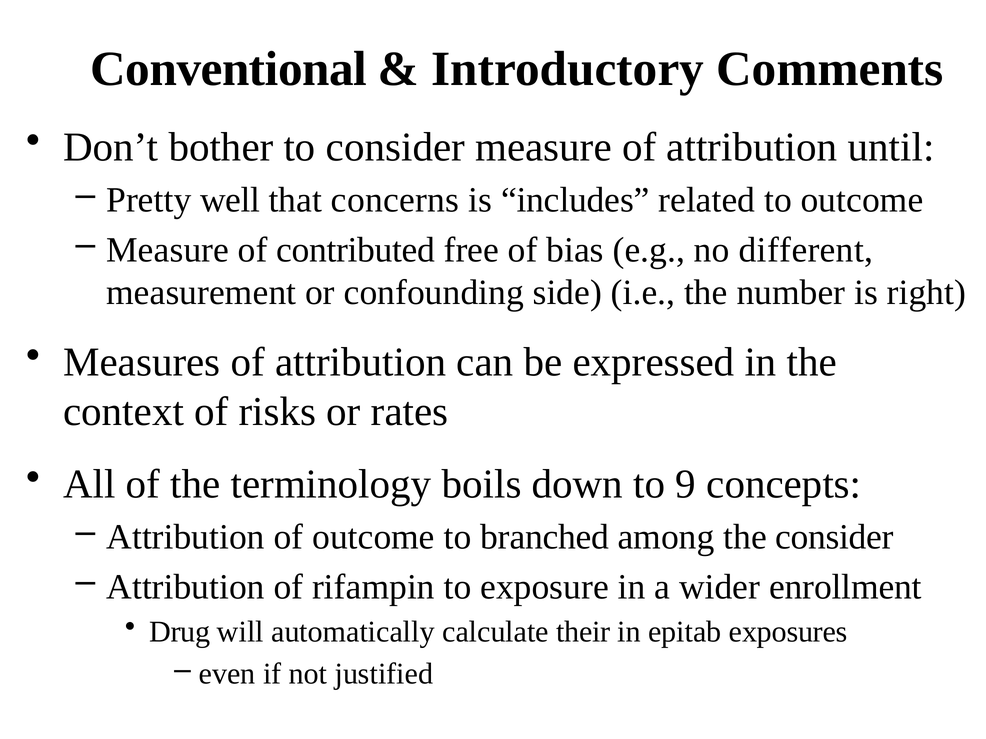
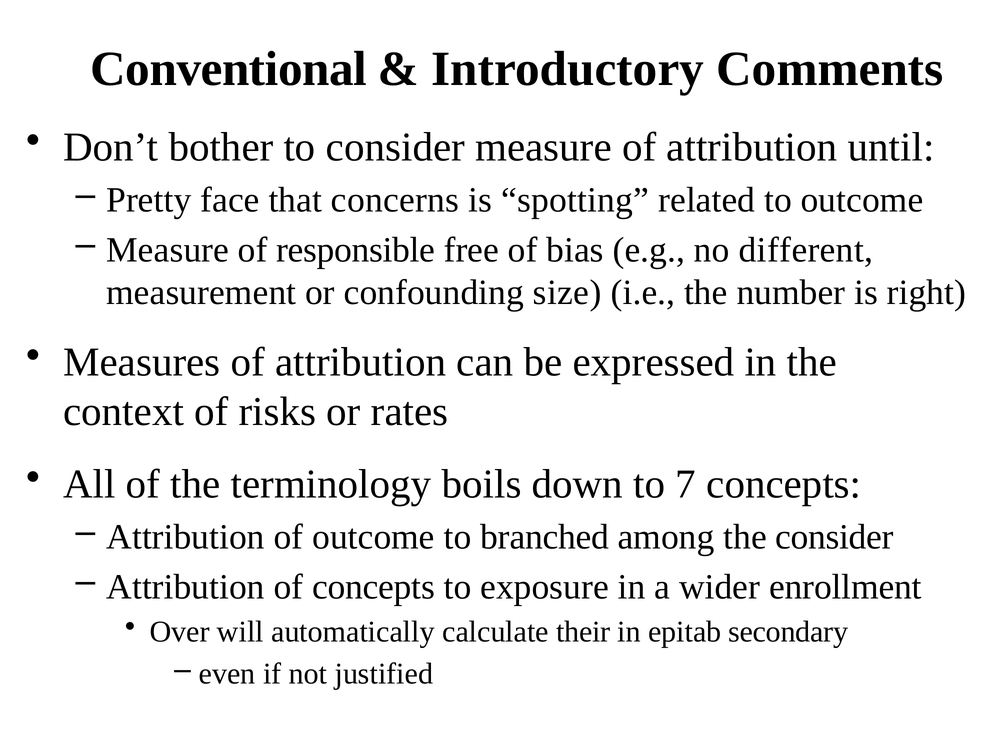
well: well -> face
includes: includes -> spotting
contributed: contributed -> responsible
side: side -> size
9: 9 -> 7
of rifampin: rifampin -> concepts
Drug: Drug -> Over
exposures: exposures -> secondary
